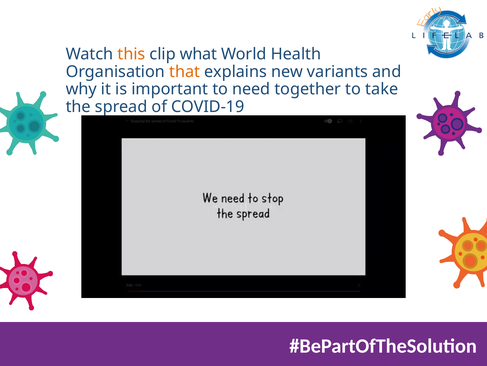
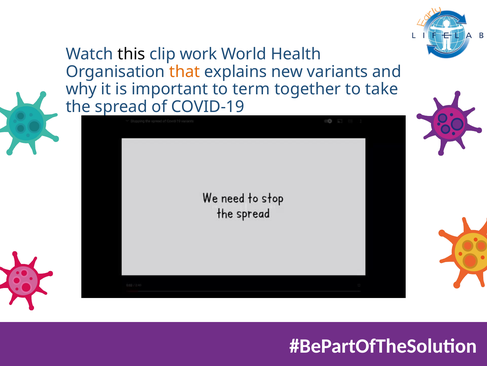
this colour: orange -> black
what: what -> work
need: need -> term
